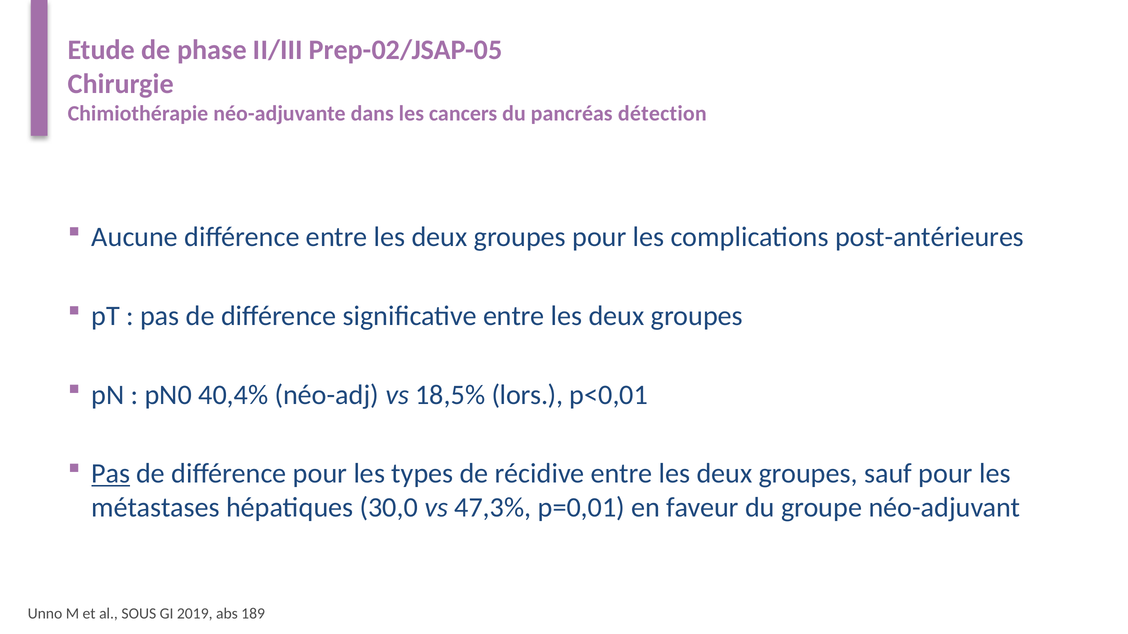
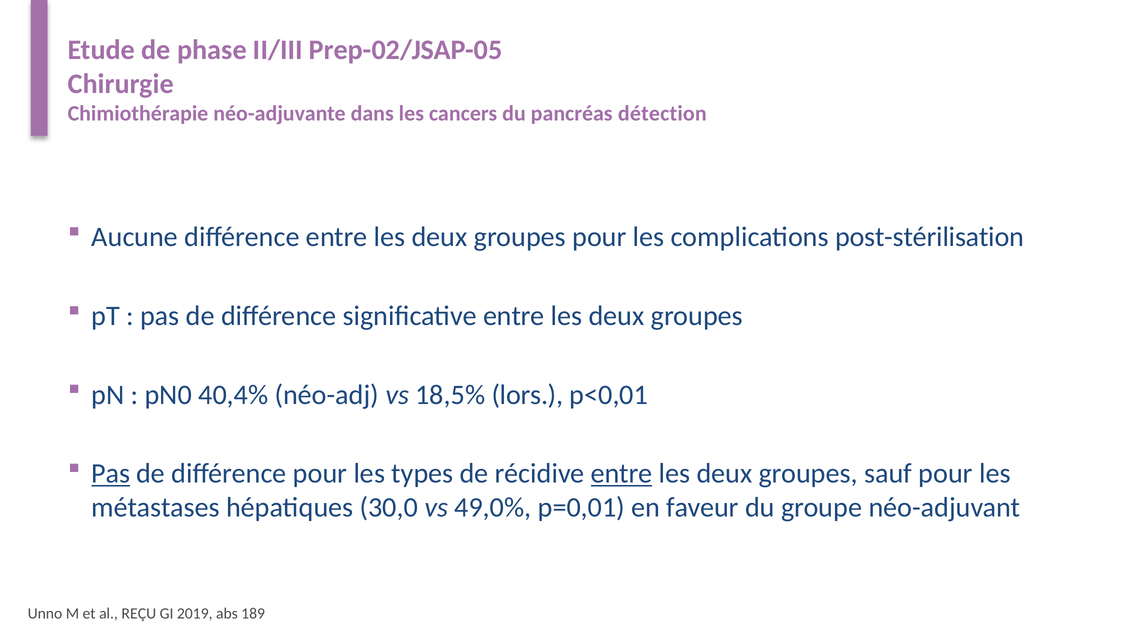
post-antérieures: post-antérieures -> post-stérilisation
entre at (622, 474) underline: none -> present
47,3%: 47,3% -> 49,0%
SOUS: SOUS -> REÇU
